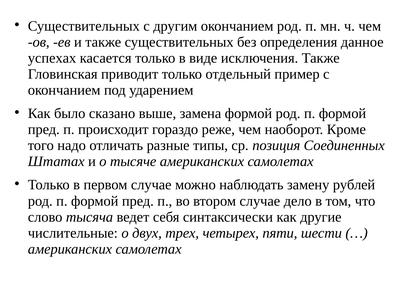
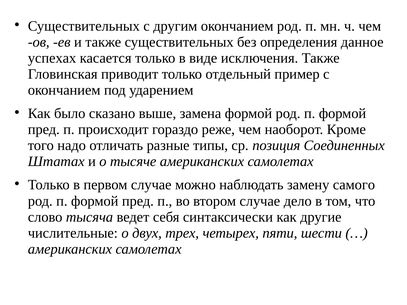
рублей: рублей -> самого
